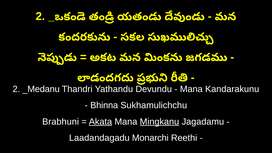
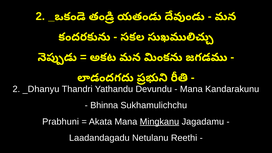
_Medanu: _Medanu -> _Dhanyu
Brabhuni: Brabhuni -> Prabhuni
Akata underline: present -> none
Monarchi: Monarchi -> Netulanu
